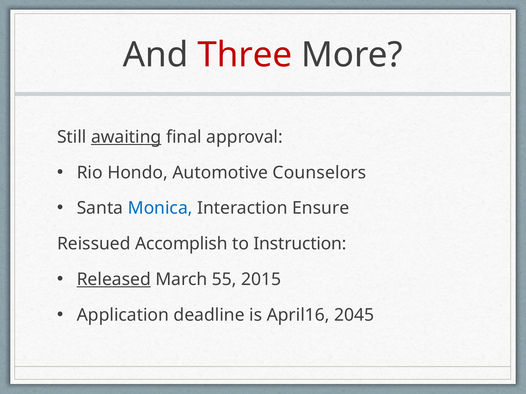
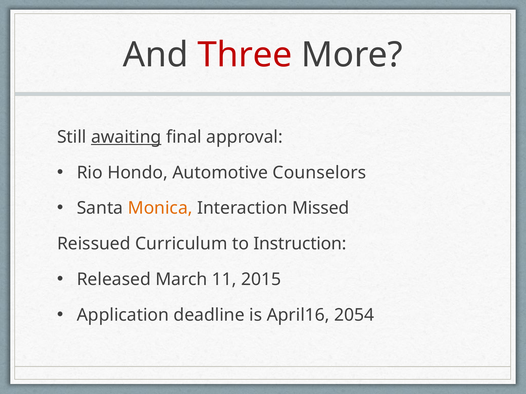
Monica colour: blue -> orange
Ensure: Ensure -> Missed
Accomplish: Accomplish -> Curriculum
Released underline: present -> none
55: 55 -> 11
2045: 2045 -> 2054
